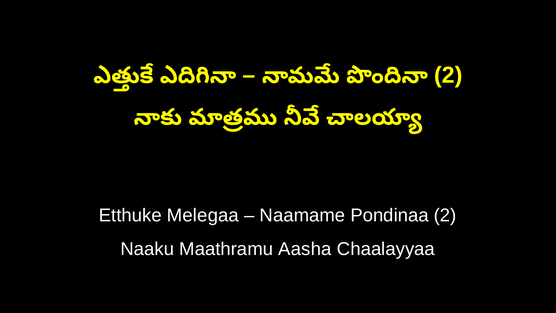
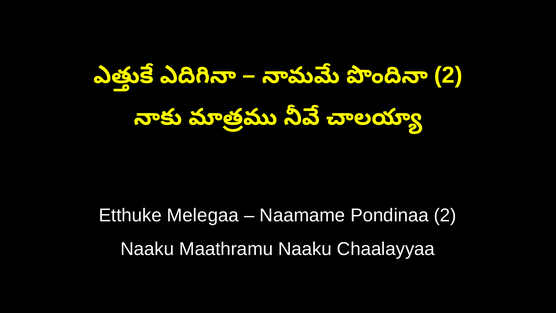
Maathramu Aasha: Aasha -> Naaku
